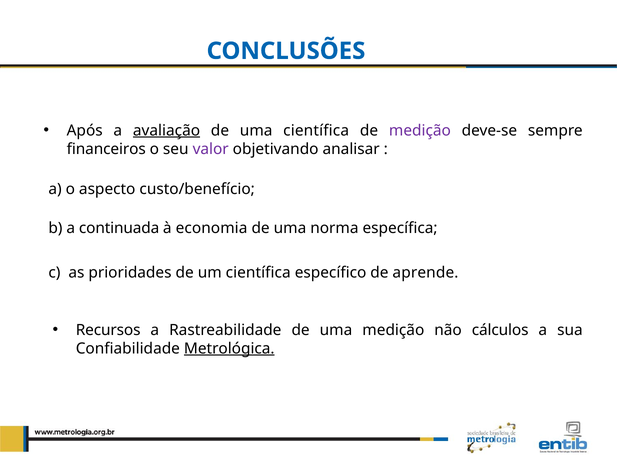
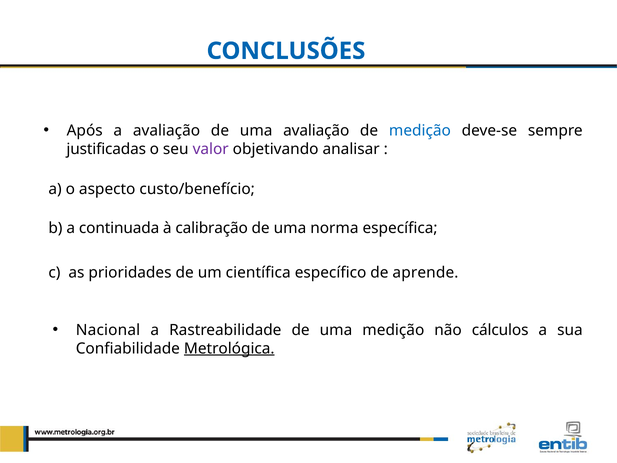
avaliação at (167, 130) underline: present -> none
uma científica: científica -> avaliação
medição at (420, 130) colour: purple -> blue
financeiros: financeiros -> justificadas
economia: economia -> calibração
Recursos: Recursos -> Nacional
